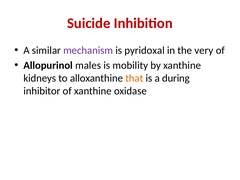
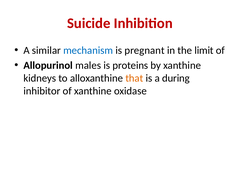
mechanism colour: purple -> blue
pyridoxal: pyridoxal -> pregnant
very: very -> limit
mobility: mobility -> proteins
